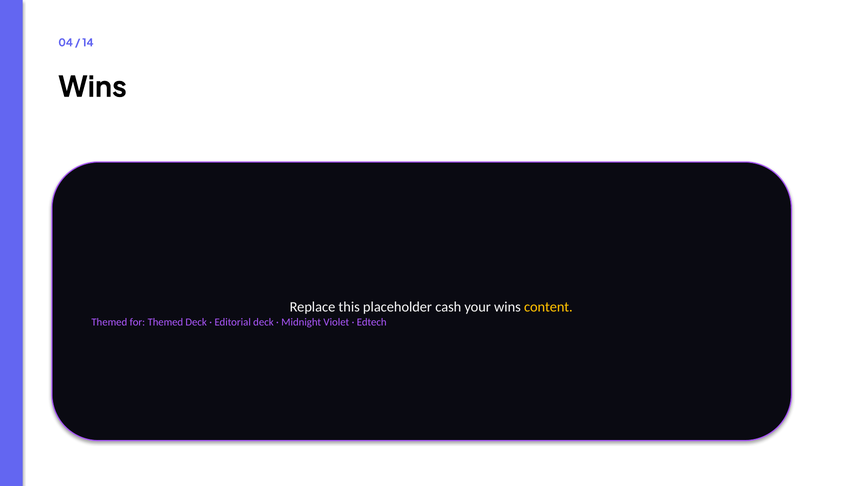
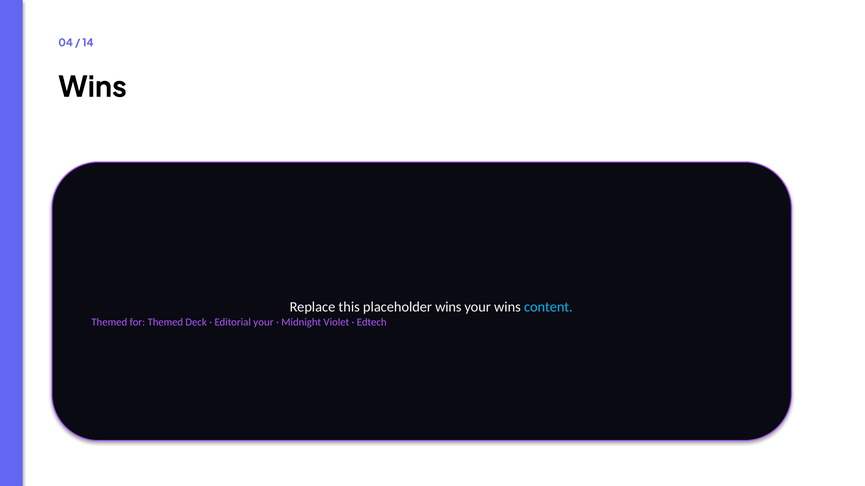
placeholder cash: cash -> wins
content colour: yellow -> light blue
Editorial deck: deck -> your
